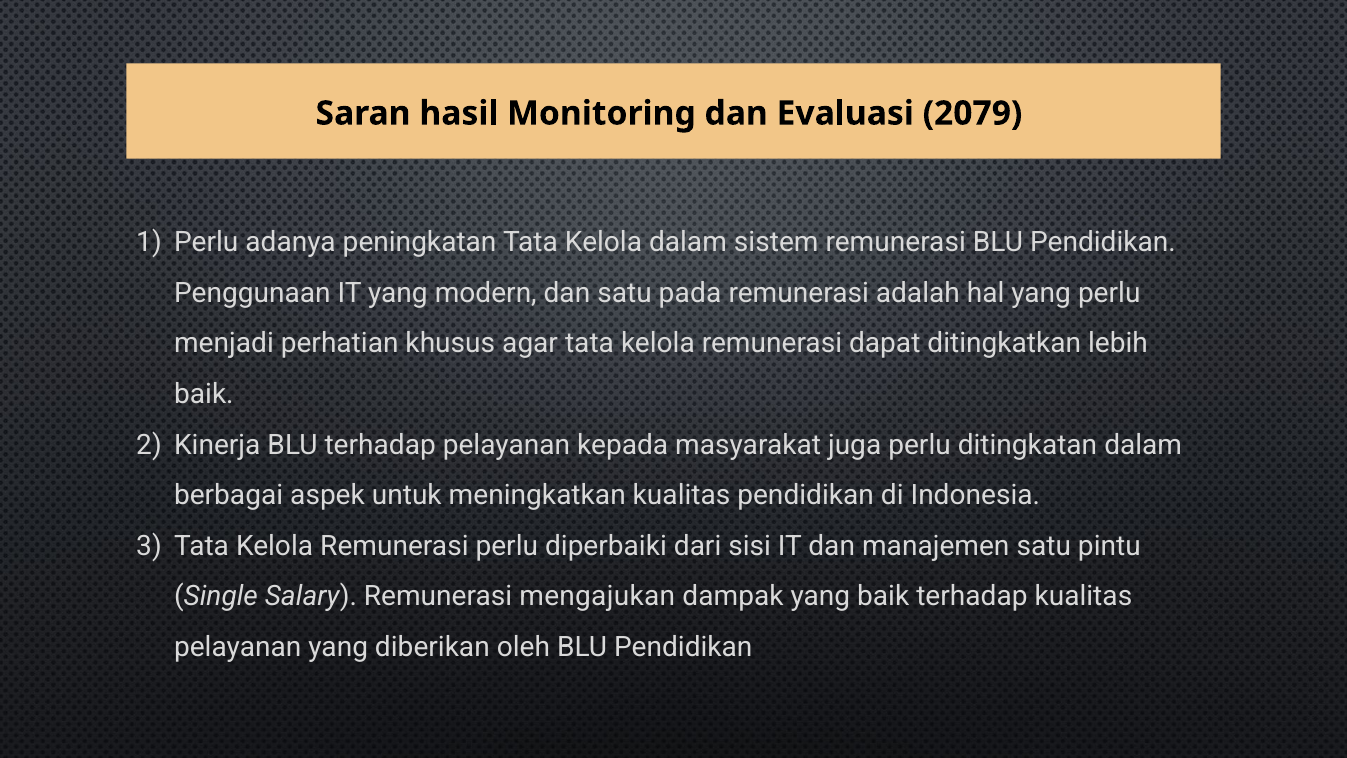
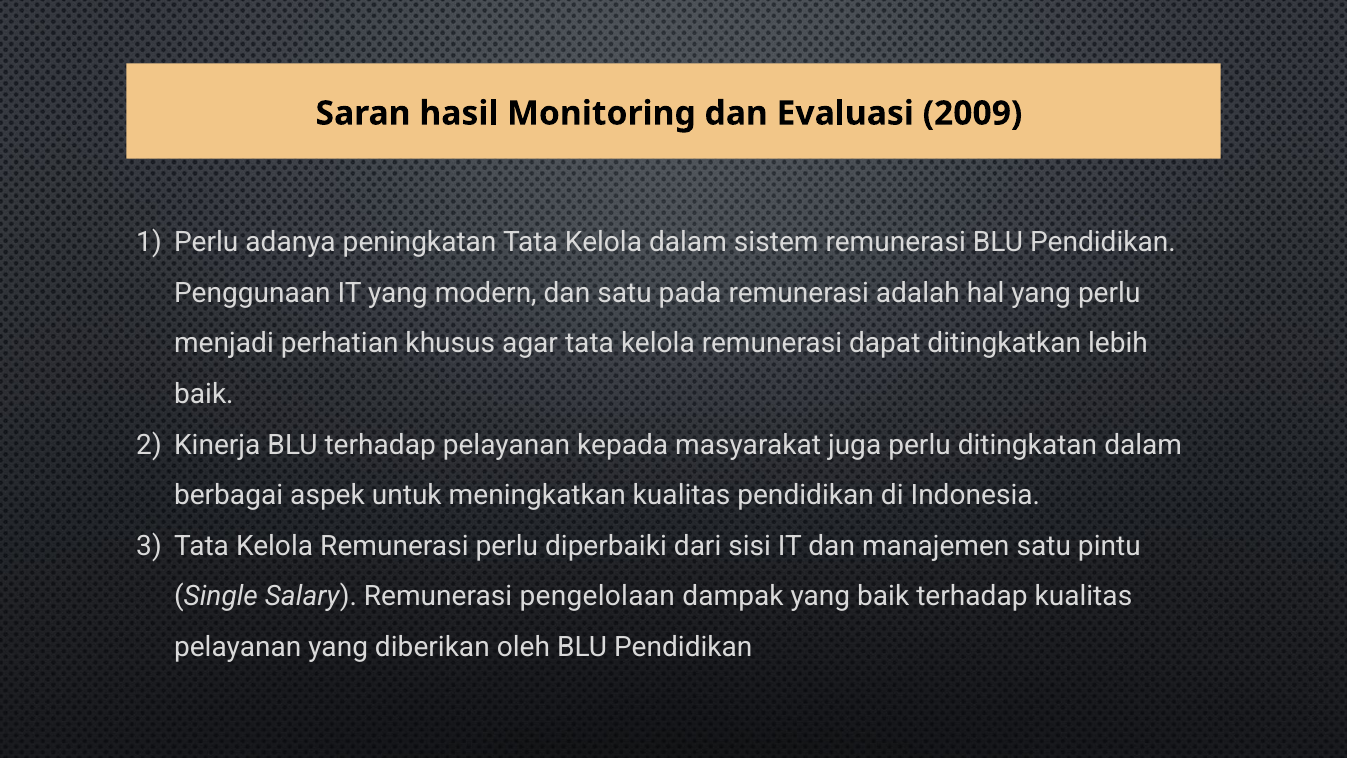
2079: 2079 -> 2009
mengajukan: mengajukan -> pengelolaan
